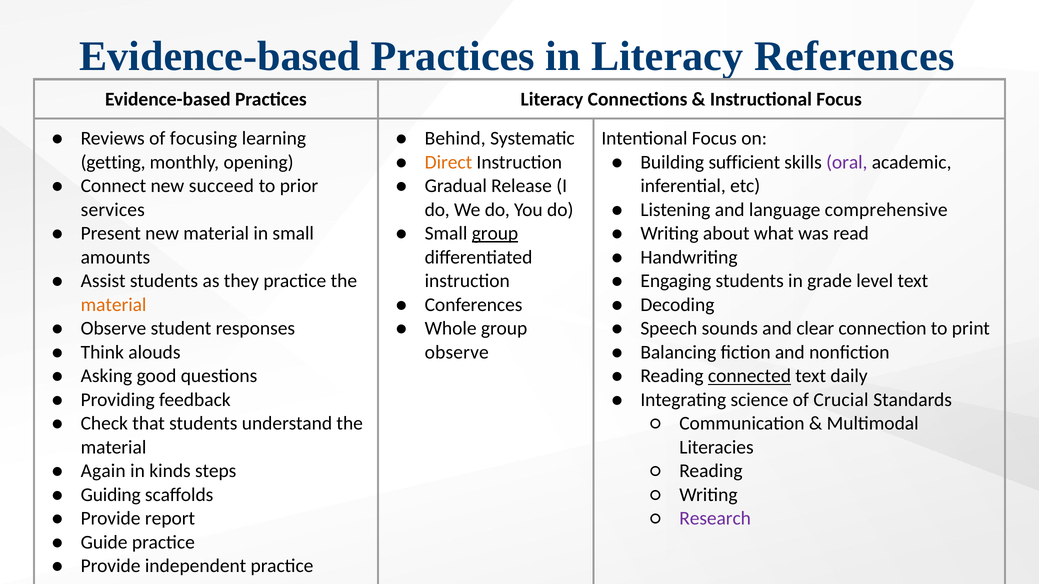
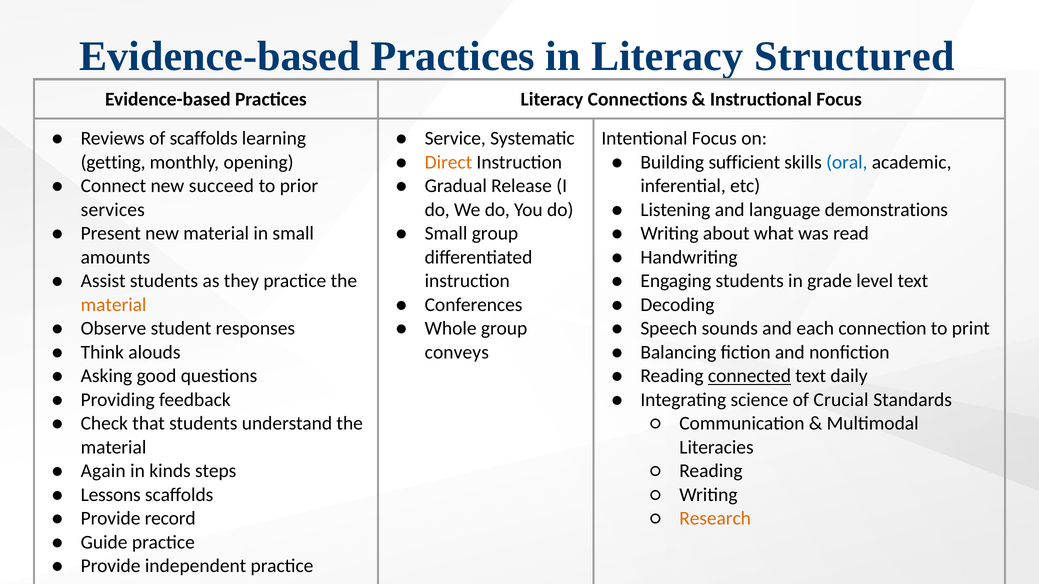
References: References -> Structured
of focusing: focusing -> scaffolds
Behind: Behind -> Service
oral colour: purple -> blue
comprehensive: comprehensive -> demonstrations
group at (495, 234) underline: present -> none
clear: clear -> each
observe at (457, 352): observe -> conveys
Guiding: Guiding -> Lessons
report: report -> record
Research colour: purple -> orange
